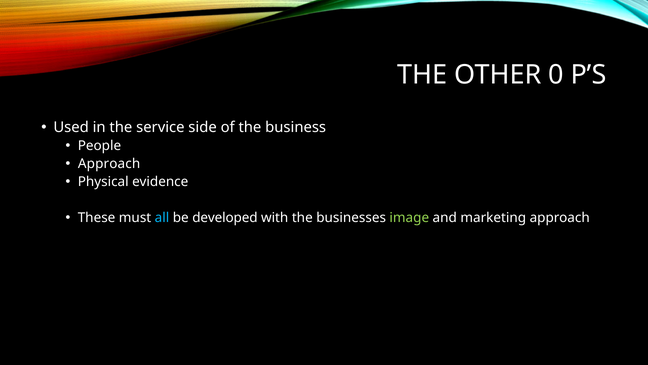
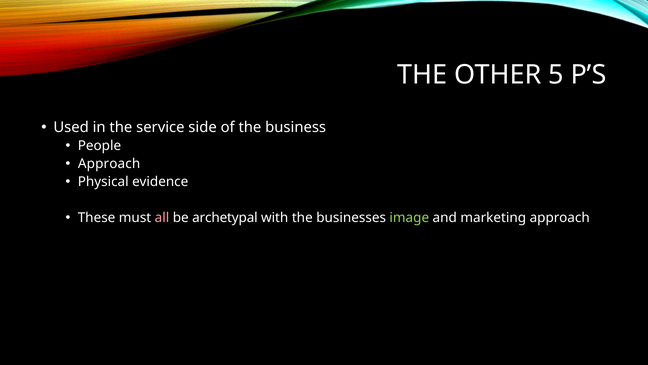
0: 0 -> 5
all colour: light blue -> pink
developed: developed -> archetypal
